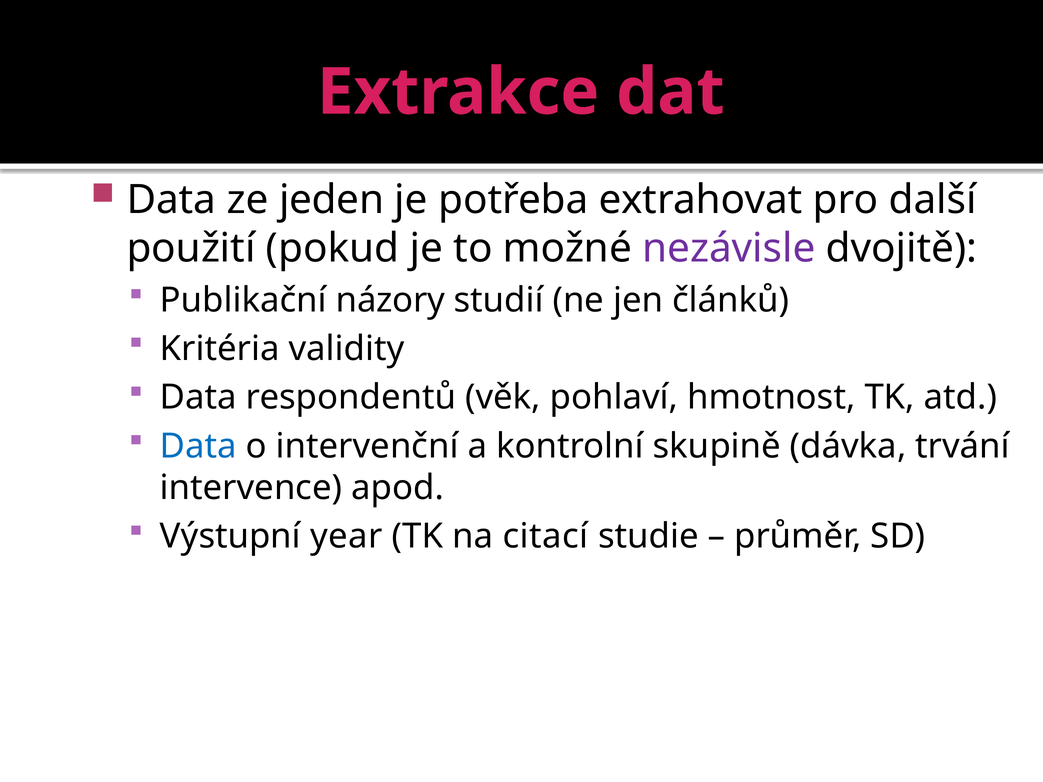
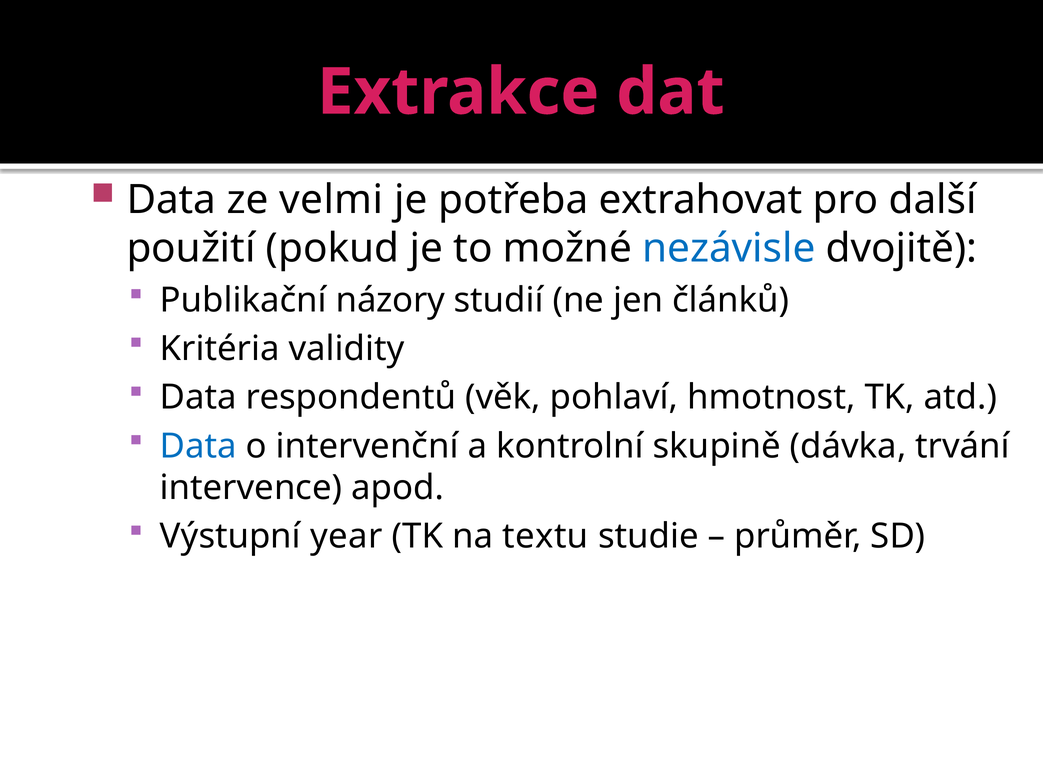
jeden: jeden -> velmi
nezávisle colour: purple -> blue
citací: citací -> textu
